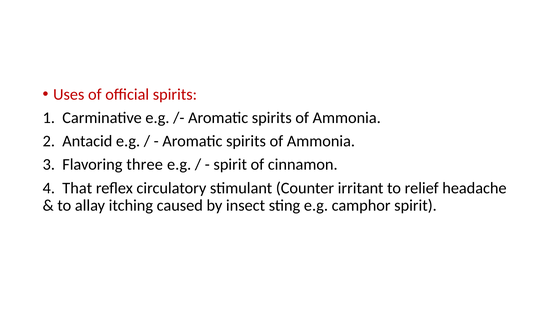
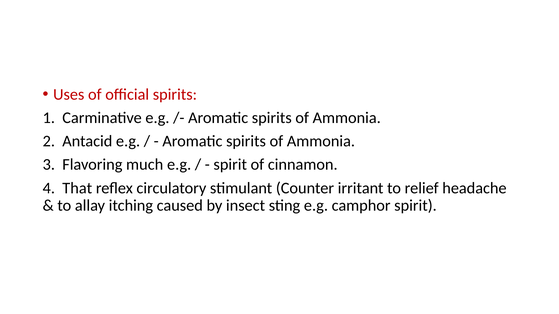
three: three -> much
